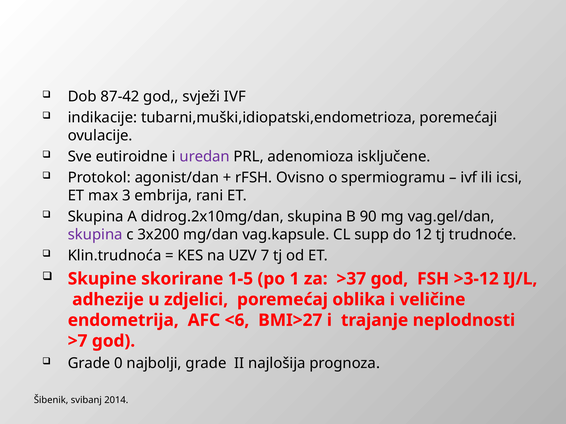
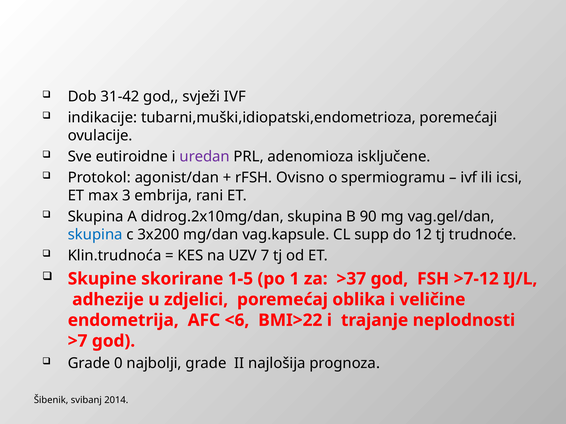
87-42: 87-42 -> 31-42
skupina at (95, 235) colour: purple -> blue
>3-12: >3-12 -> >7-12
BMI>27: BMI>27 -> BMI>22
